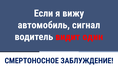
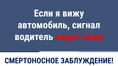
видит один: один -> вижу
